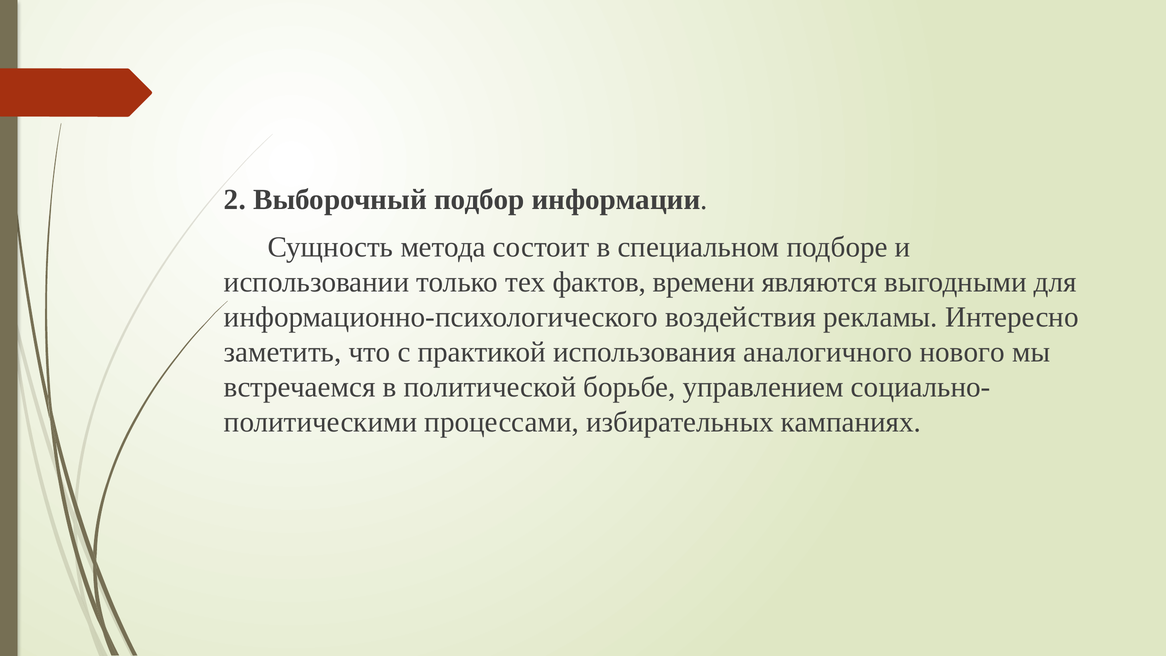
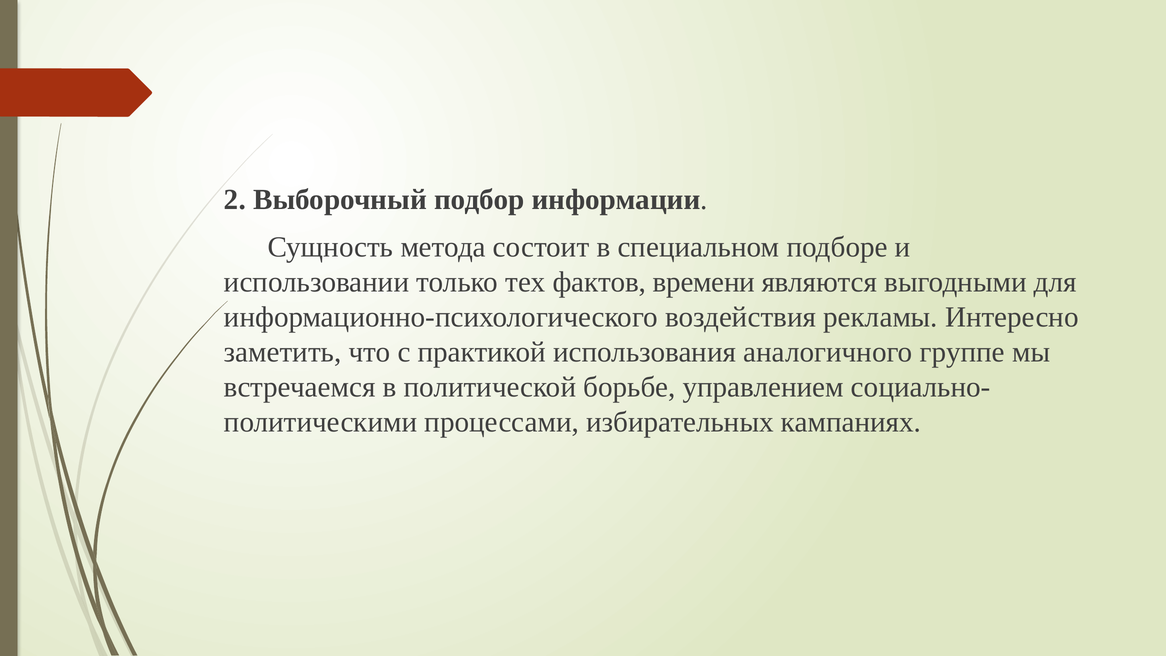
нового: нового -> группе
